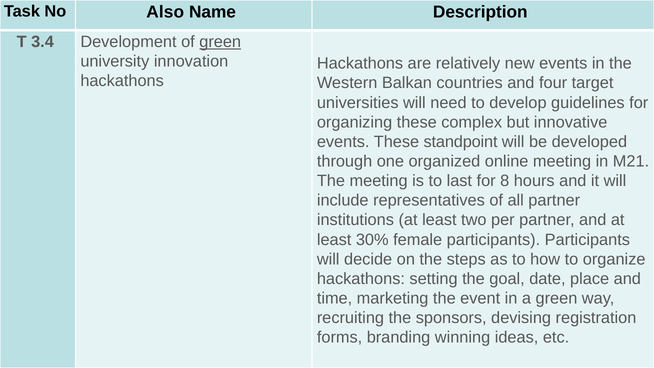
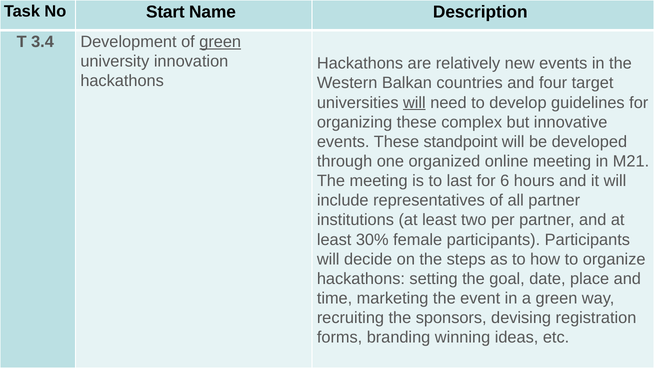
Also: Also -> Start
will at (414, 103) underline: none -> present
8: 8 -> 6
